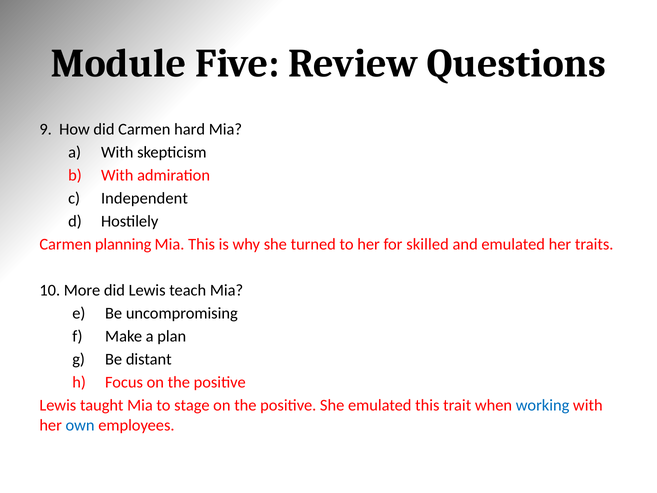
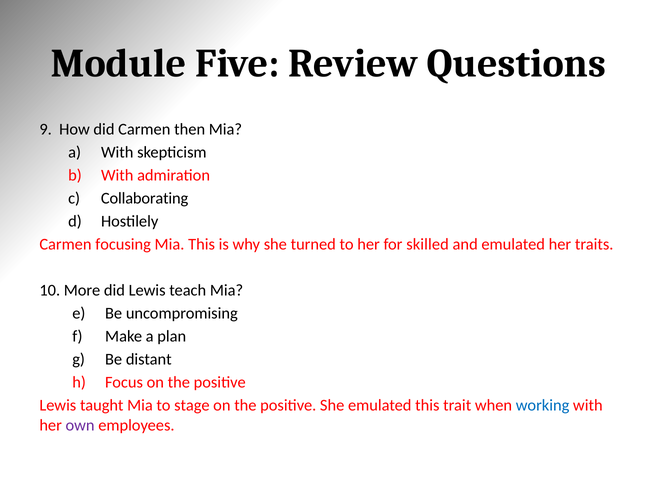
hard: hard -> then
Independent: Independent -> Collaborating
planning: planning -> focusing
own colour: blue -> purple
